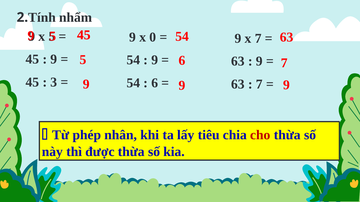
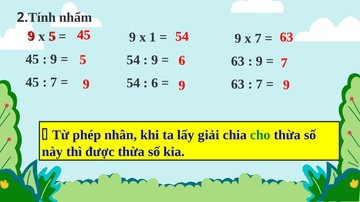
0: 0 -> 1
3 at (54, 82): 3 -> 7
tiêu: tiêu -> giải
cho colour: red -> green
